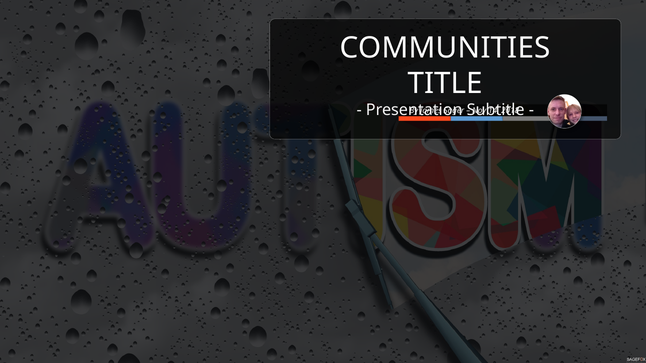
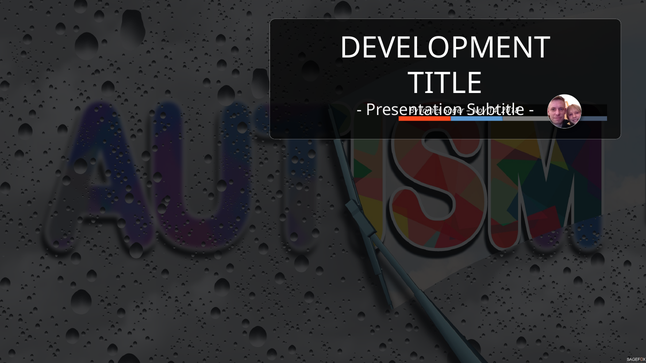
COMMUNITIES: COMMUNITIES -> DEVELOPMENT
